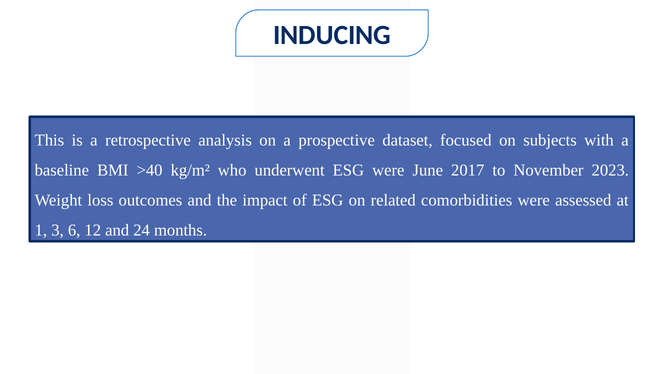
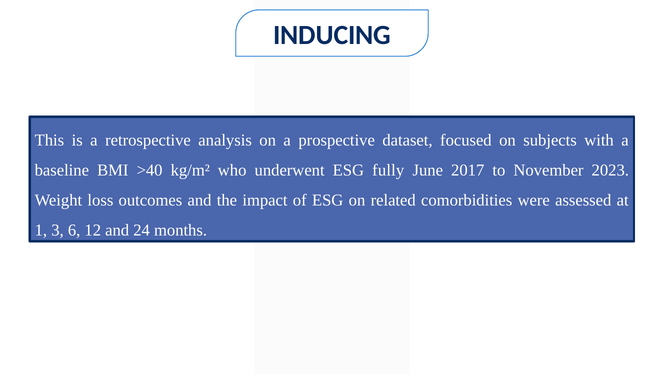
ESG were: were -> fully
